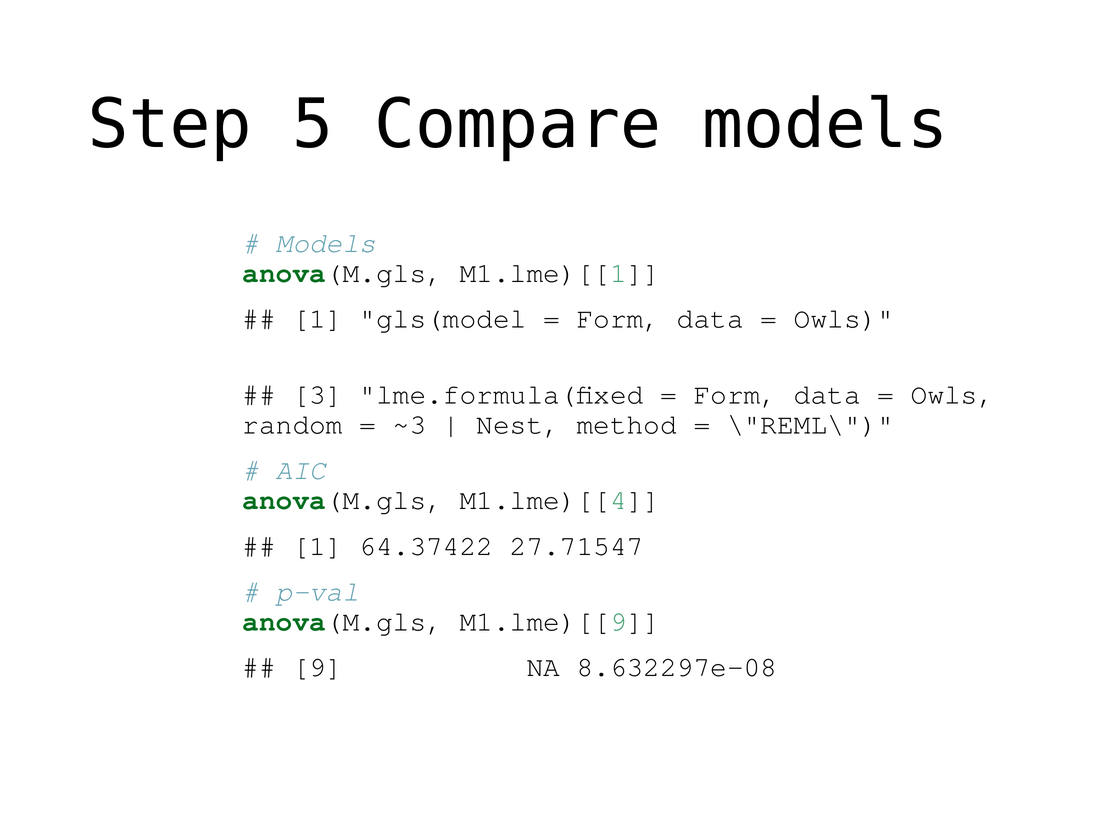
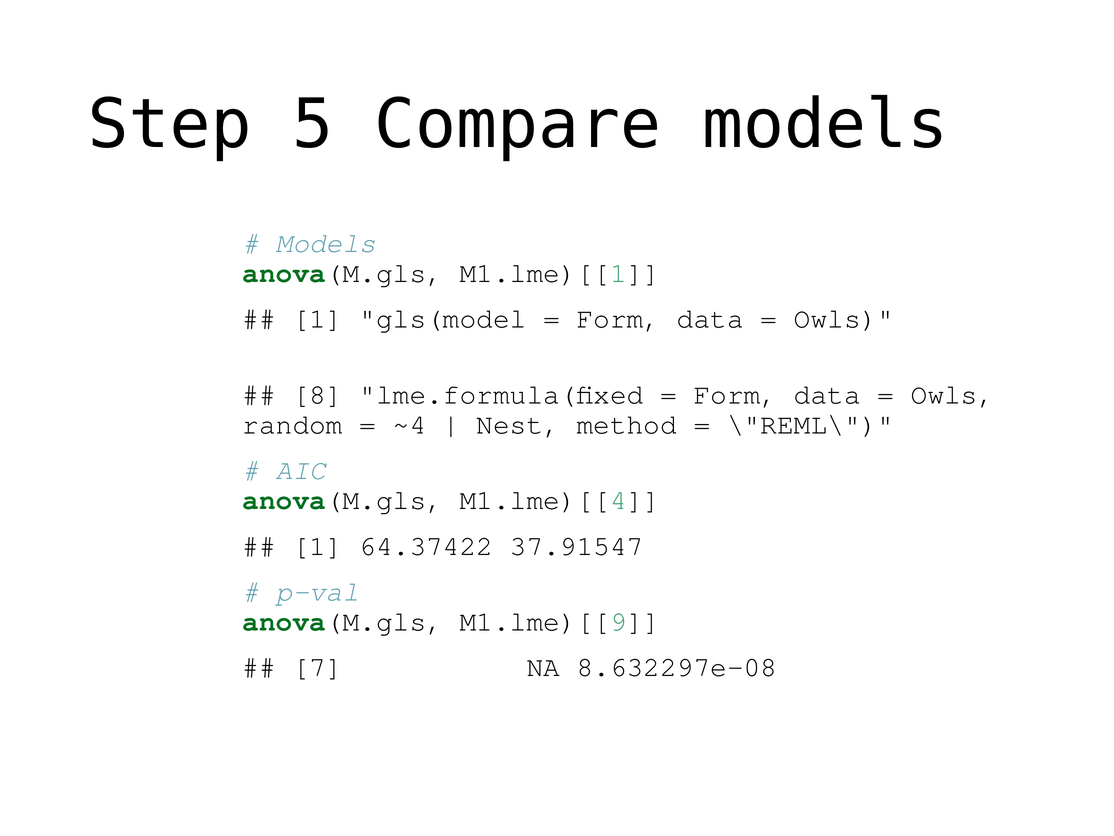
3: 3 -> 8
~3: ~3 -> ~4
27.71547: 27.71547 -> 37.91547
9: 9 -> 7
